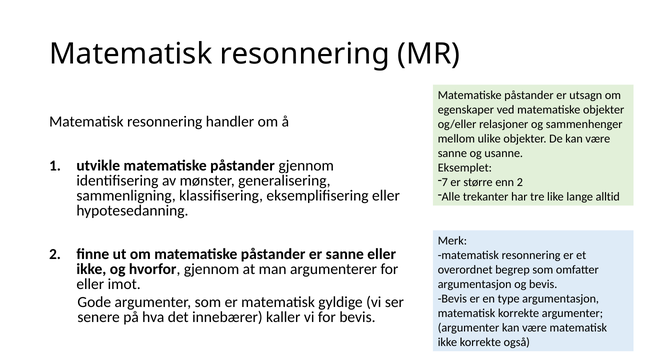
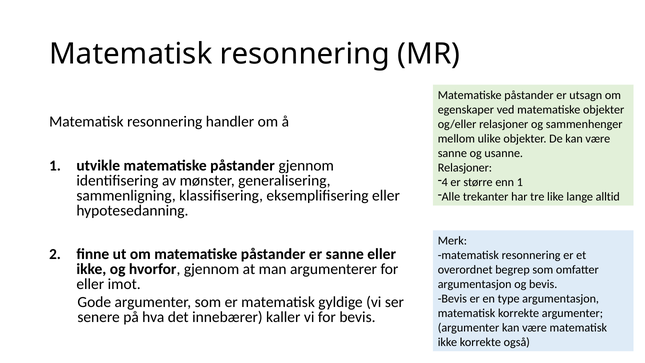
Eksemplet at (465, 168): Eksemplet -> Relasjoner
7: 7 -> 4
enn 2: 2 -> 1
